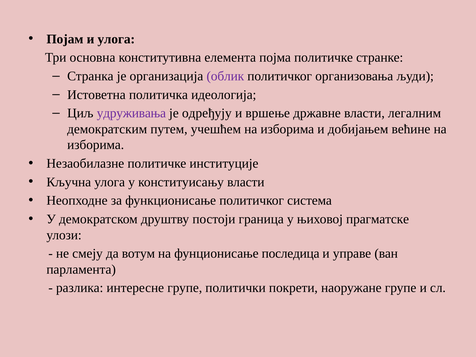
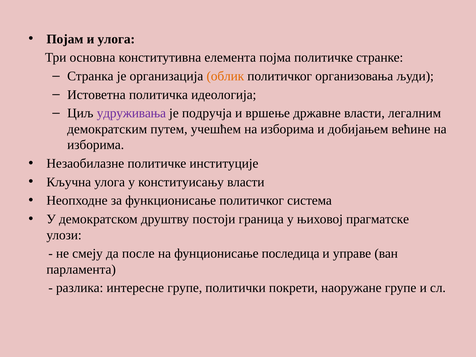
облик colour: purple -> orange
одређују: одређују -> подручја
вотум: вотум -> после
